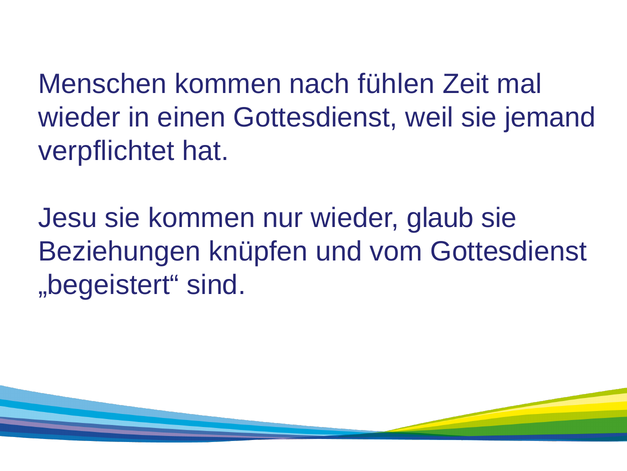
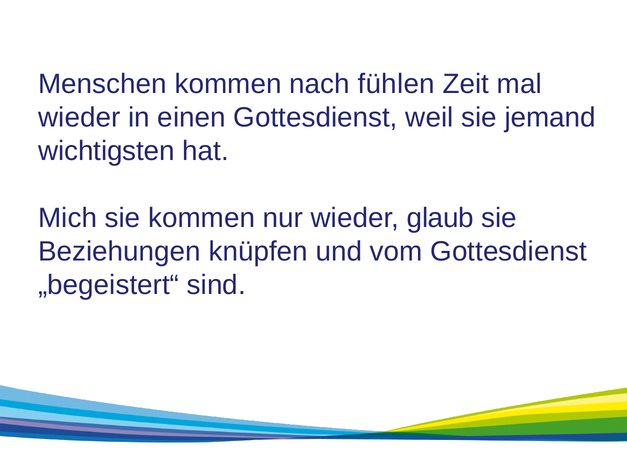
verpflichtet: verpflichtet -> wichtigsten
Jesu: Jesu -> Mich
